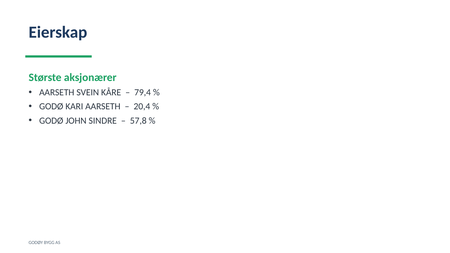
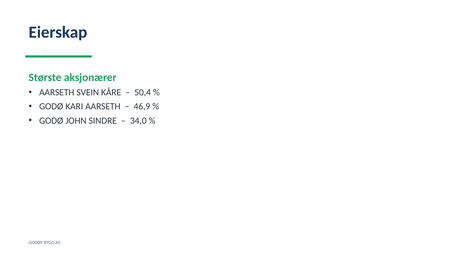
79,4: 79,4 -> 50,4
20,4: 20,4 -> 46,9
57,8: 57,8 -> 34,0
